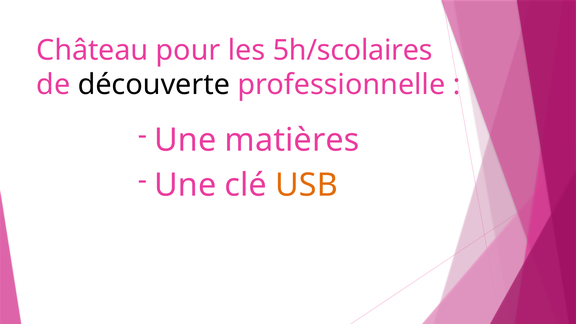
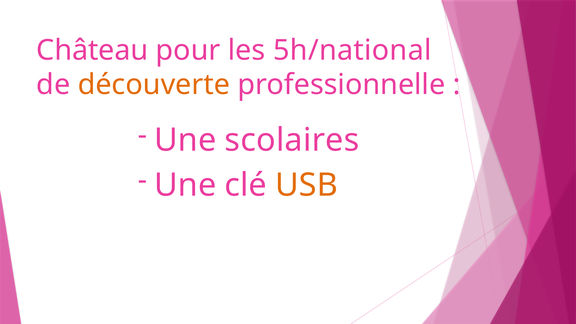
5h/scolaires: 5h/scolaires -> 5h/national
découverte colour: black -> orange
matières: matières -> scolaires
